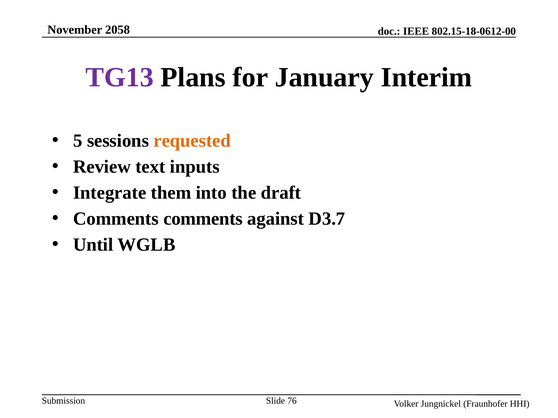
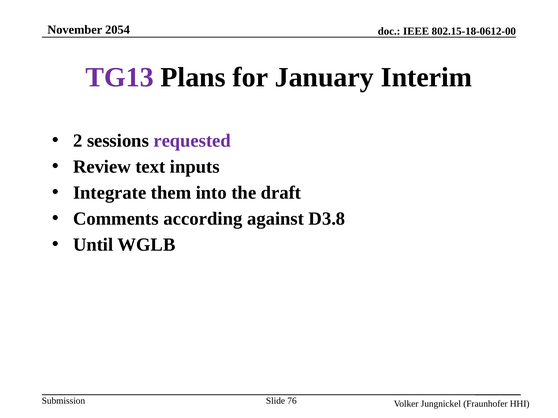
2058: 2058 -> 2054
5: 5 -> 2
requested colour: orange -> purple
Comments comments: comments -> according
D3.7: D3.7 -> D3.8
